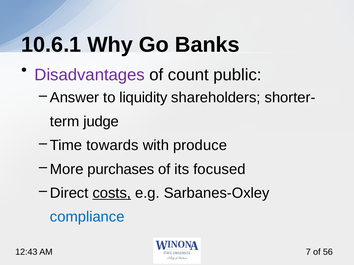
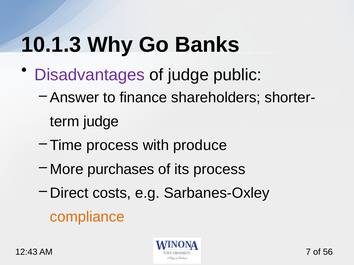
10.6.1: 10.6.1 -> 10.1.3
of count: count -> judge
liquidity: liquidity -> finance
Time towards: towards -> process
its focused: focused -> process
costs underline: present -> none
compliance colour: blue -> orange
